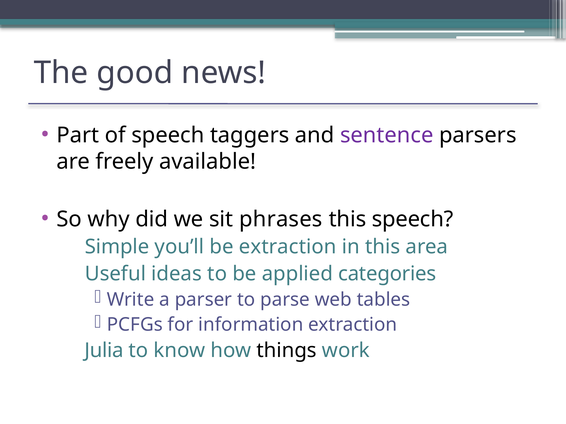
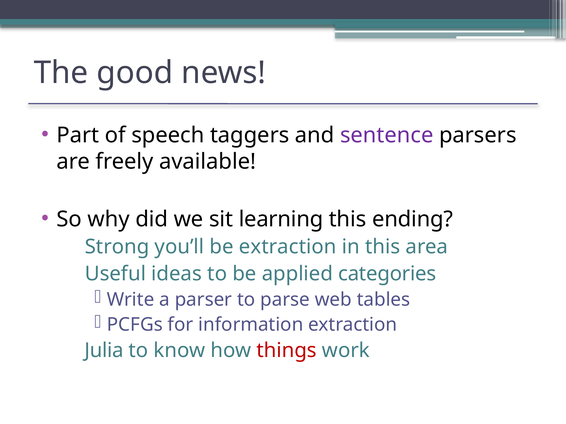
phrases: phrases -> learning
this speech: speech -> ending
Simple: Simple -> Strong
things colour: black -> red
